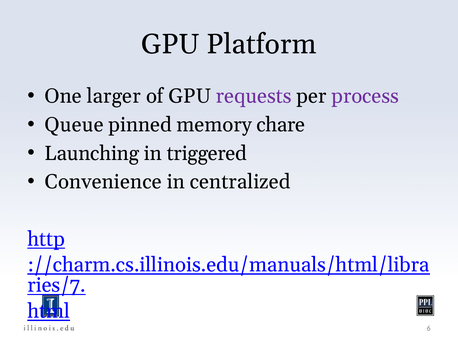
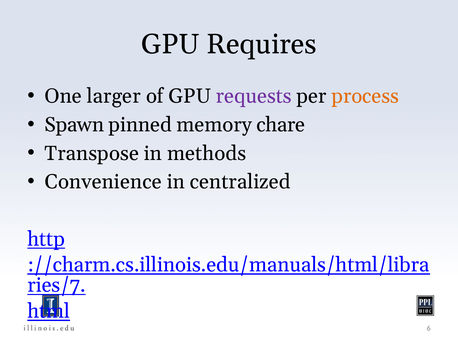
Platform: Platform -> Requires
process colour: purple -> orange
Queue: Queue -> Spawn
Launching: Launching -> Transpose
triggered: triggered -> methods
